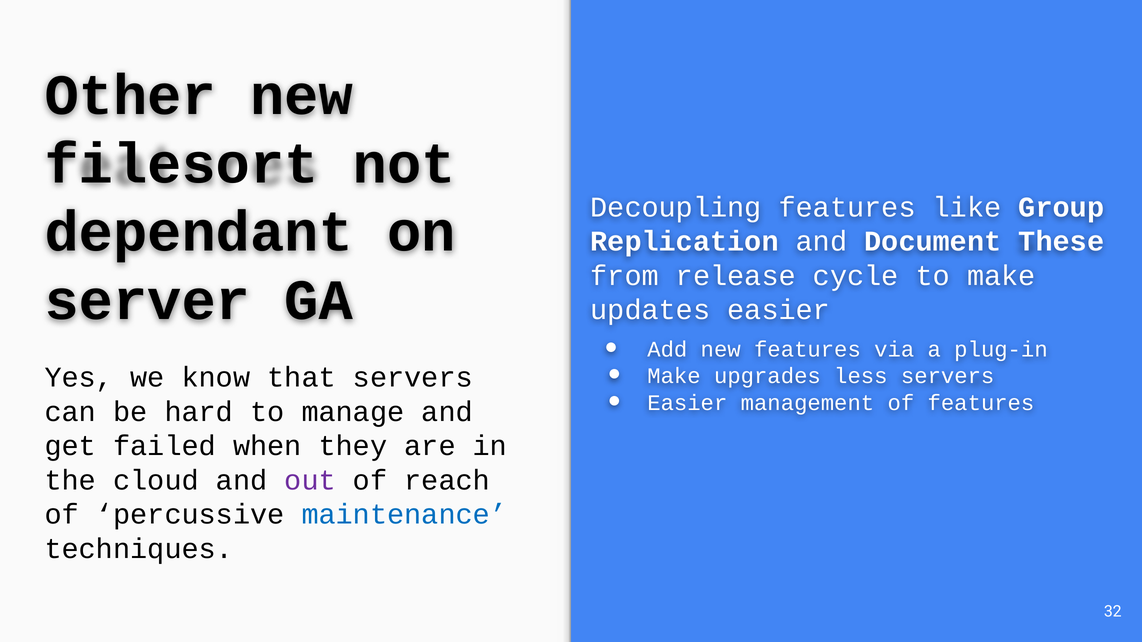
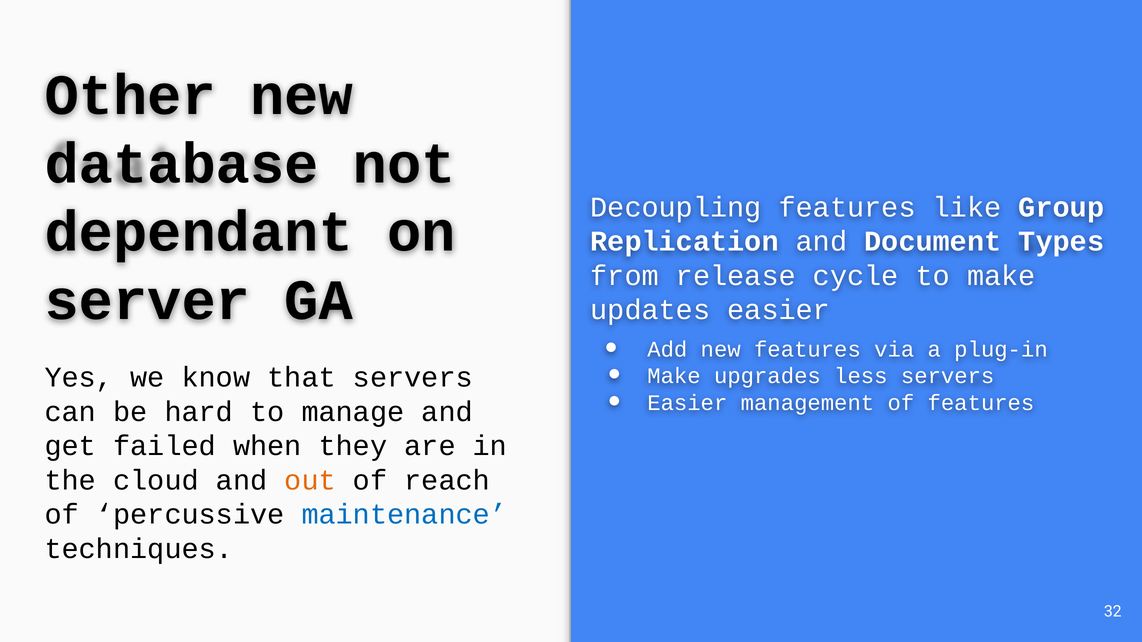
filesort: filesort -> database
These: These -> Types
out colour: purple -> orange
